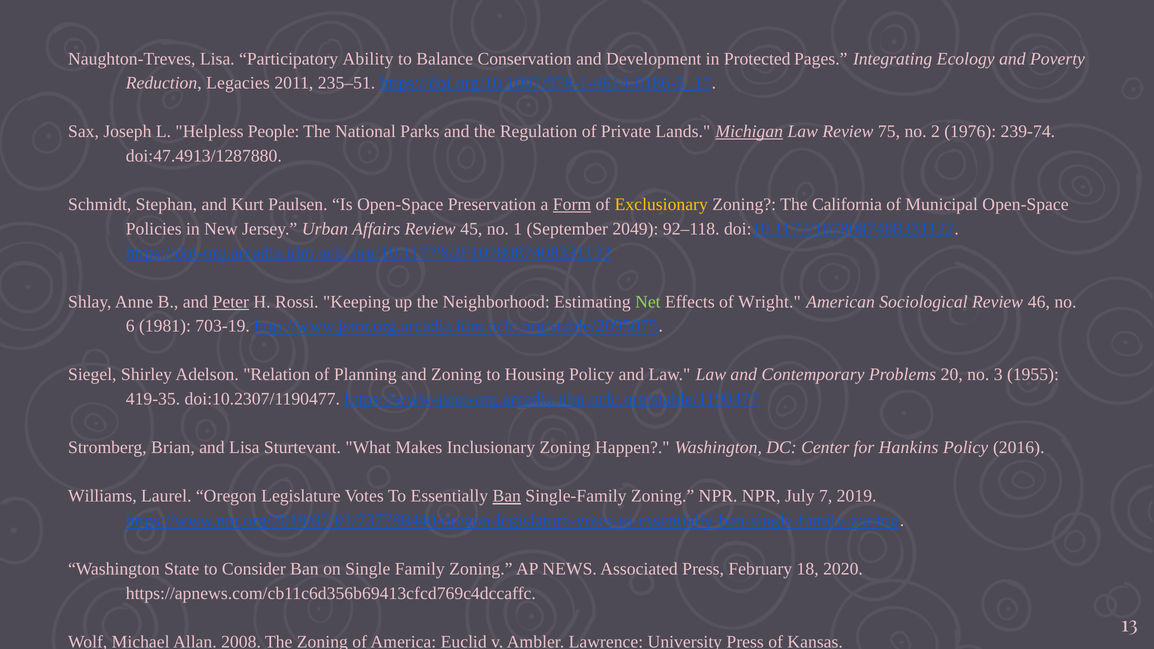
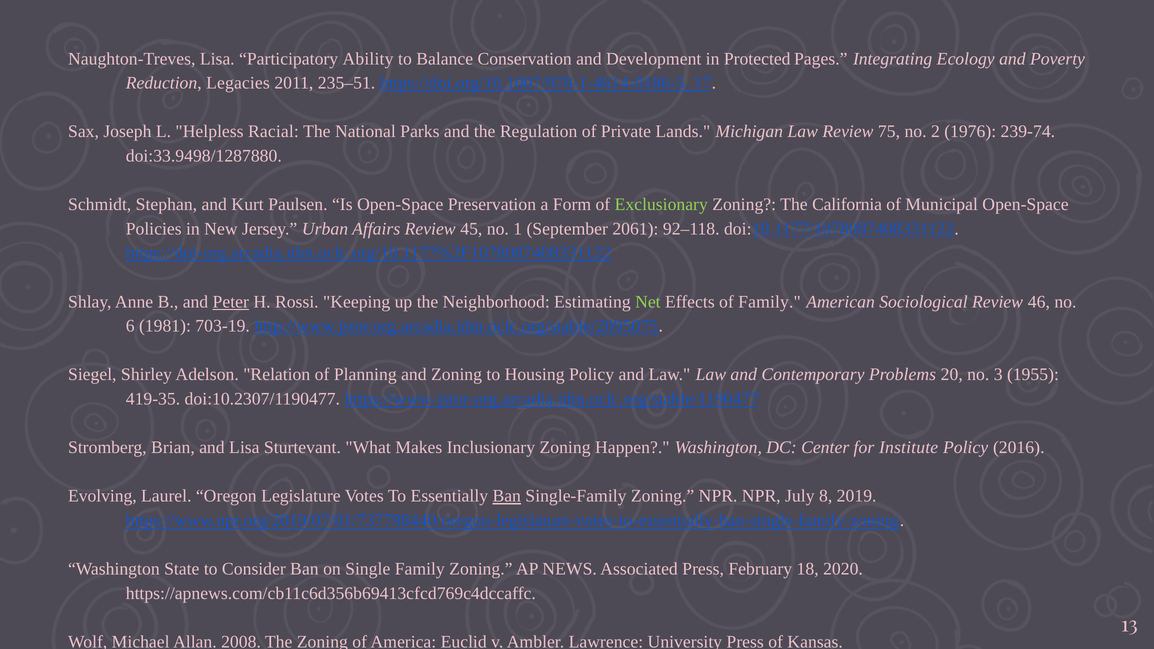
People: People -> Racial
Michigan underline: present -> none
doi:47.4913/1287880: doi:47.4913/1287880 -> doi:33.9498/1287880
Form underline: present -> none
Exclusionary colour: yellow -> light green
2049: 2049 -> 2061
of Wright: Wright -> Family
Hankins: Hankins -> Institute
Williams: Williams -> Evolving
7: 7 -> 8
